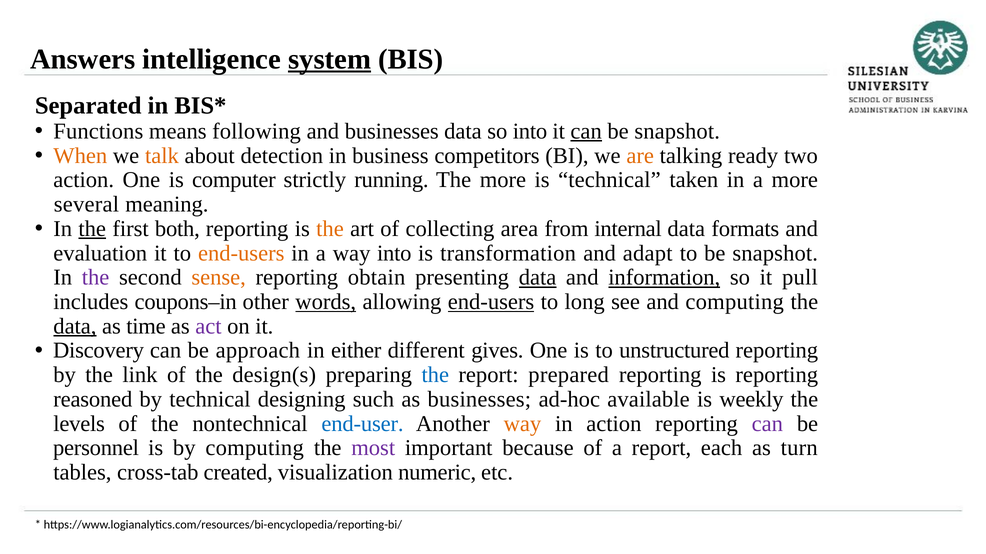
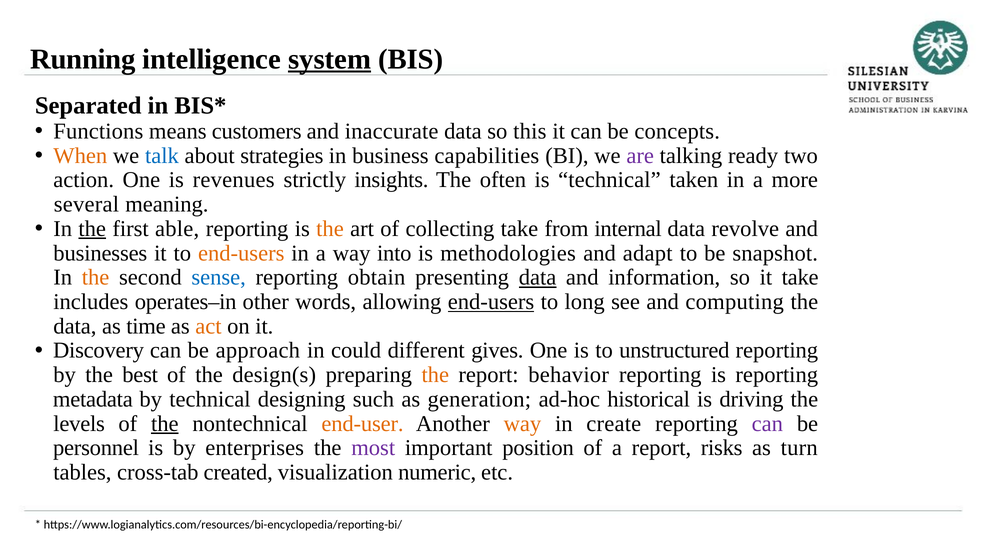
Answers: Answers -> Running
following: following -> customers
and businesses: businesses -> inaccurate
so into: into -> this
can at (586, 131) underline: present -> none
snapshot at (677, 131): snapshot -> concepts
talk colour: orange -> blue
detection: detection -> strategies
competitors: competitors -> capabilities
are colour: orange -> purple
computer: computer -> revenues
running: running -> insights
The more: more -> often
both: both -> able
collecting area: area -> take
formats: formats -> revolve
evaluation: evaluation -> businesses
transformation: transformation -> methodologies
the at (96, 278) colour: purple -> orange
sense colour: orange -> blue
information underline: present -> none
it pull: pull -> take
coupons–in: coupons–in -> operates–in
words underline: present -> none
data at (75, 327) underline: present -> none
act colour: purple -> orange
either: either -> could
link: link -> best
the at (435, 375) colour: blue -> orange
prepared: prepared -> behavior
reasoned: reasoned -> metadata
as businesses: businesses -> generation
available: available -> historical
weekly: weekly -> driving
the at (165, 424) underline: none -> present
end-user colour: blue -> orange
in action: action -> create
by computing: computing -> enterprises
because: because -> position
each: each -> risks
